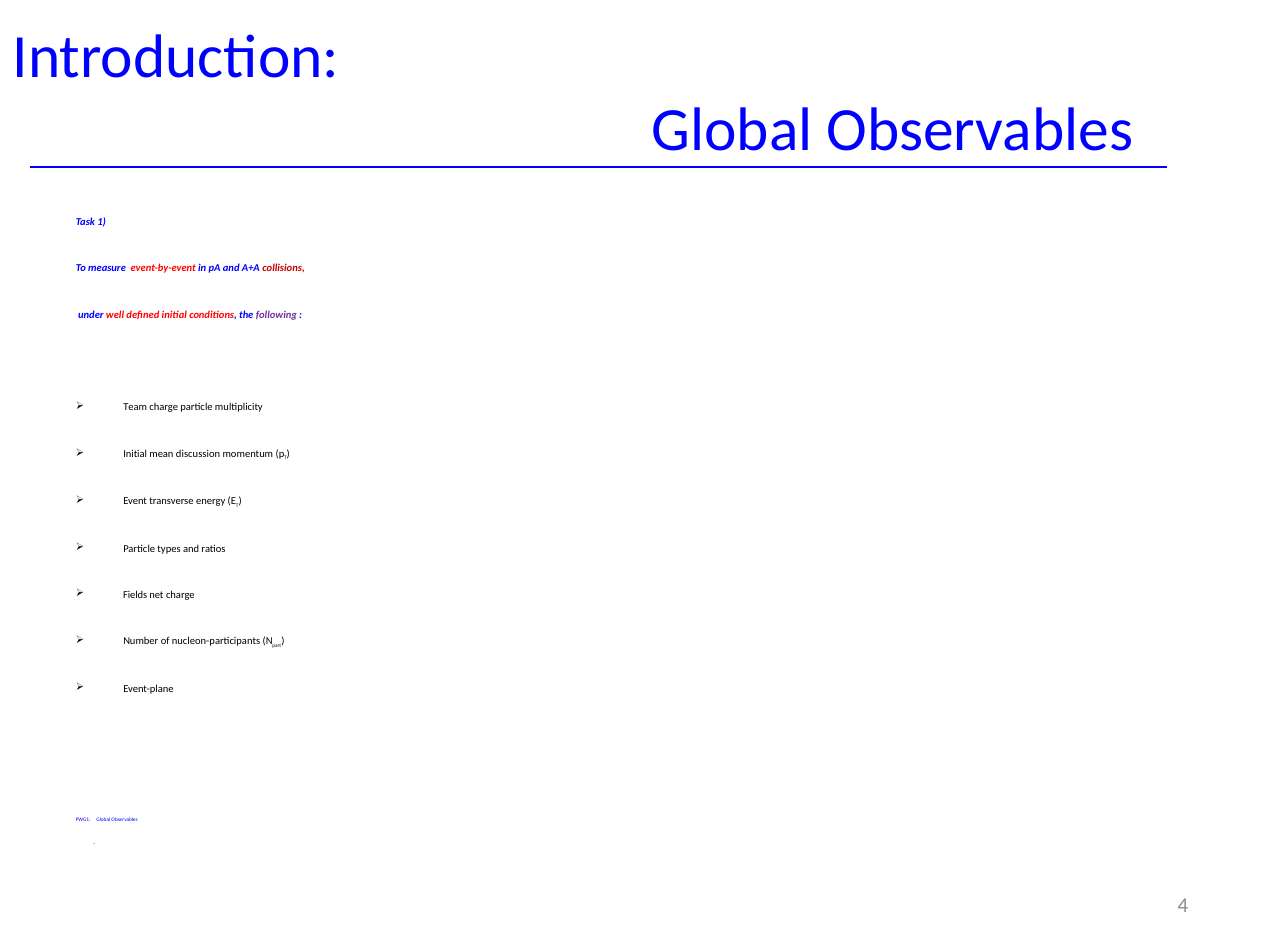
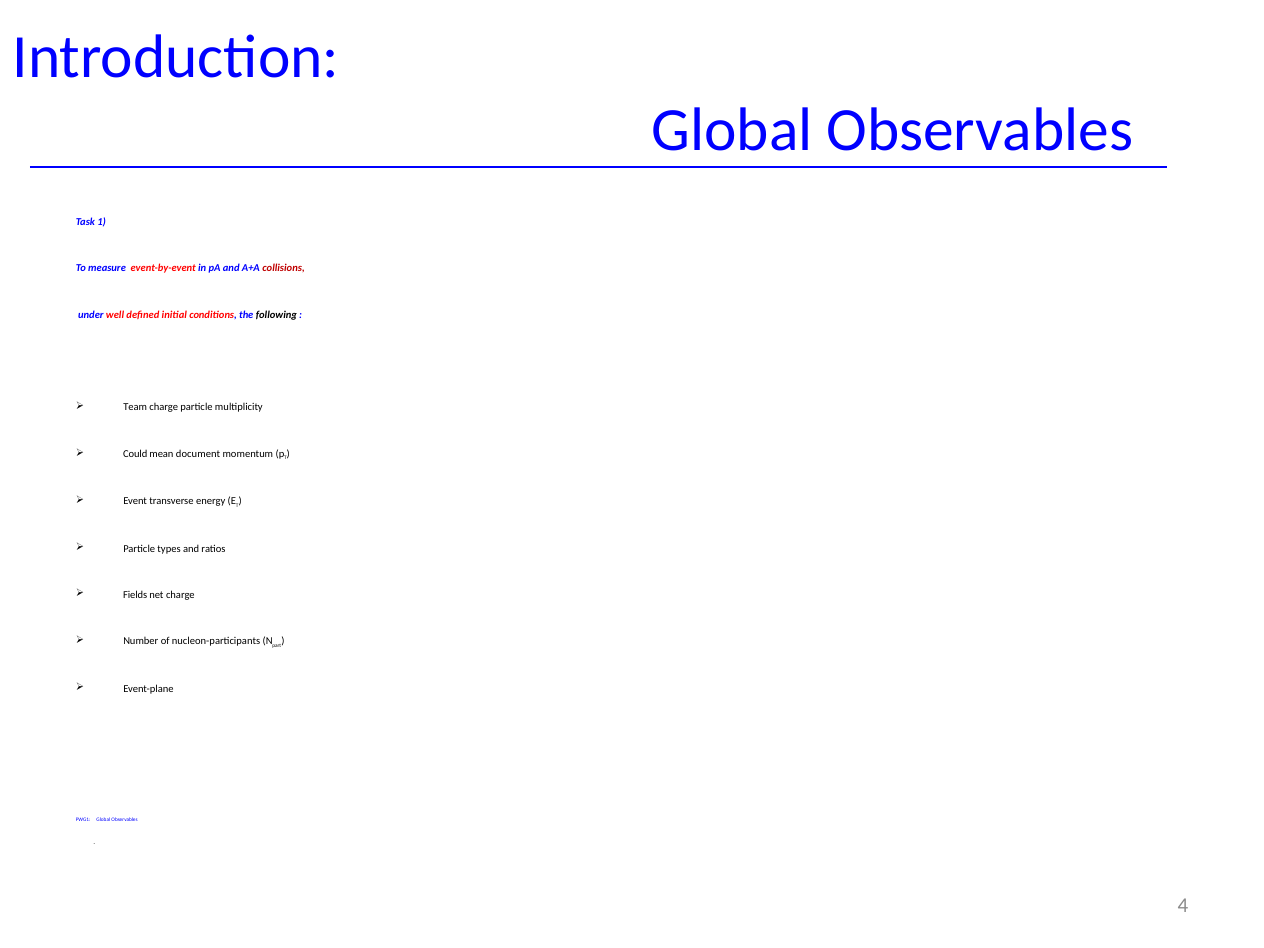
following colour: purple -> black
Initial at (135, 454): Initial -> Could
discussion: discussion -> document
